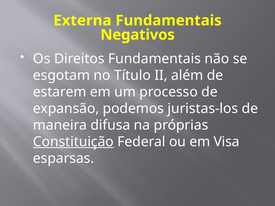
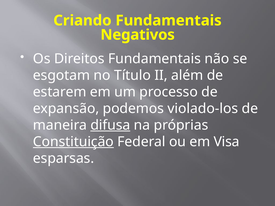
Externa: Externa -> Criando
juristas-los: juristas-los -> violado-los
difusa underline: none -> present
